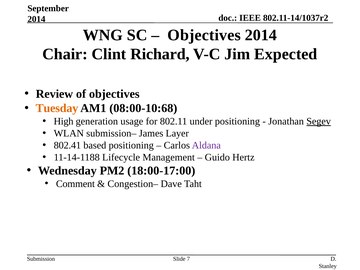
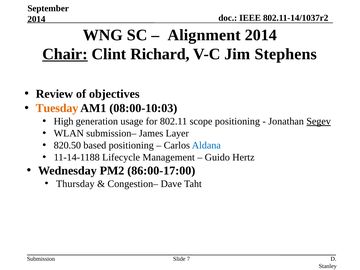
Objectives at (204, 35): Objectives -> Alignment
Chair underline: none -> present
Expected: Expected -> Stephens
08:00-10:68: 08:00-10:68 -> 08:00-10:03
under: under -> scope
802.41: 802.41 -> 820.50
Aldana colour: purple -> blue
18:00-17:00: 18:00-17:00 -> 86:00-17:00
Comment: Comment -> Thursday
